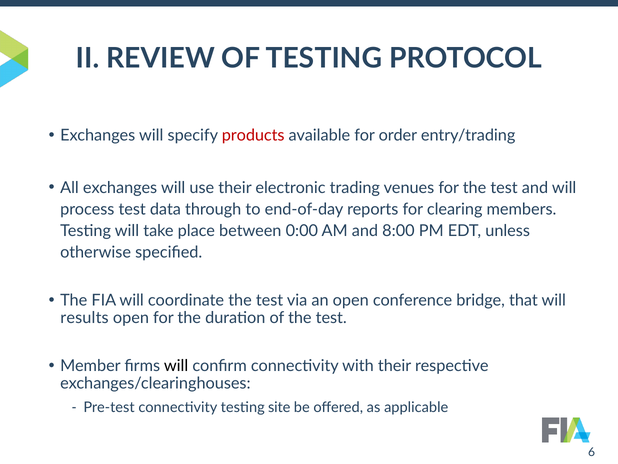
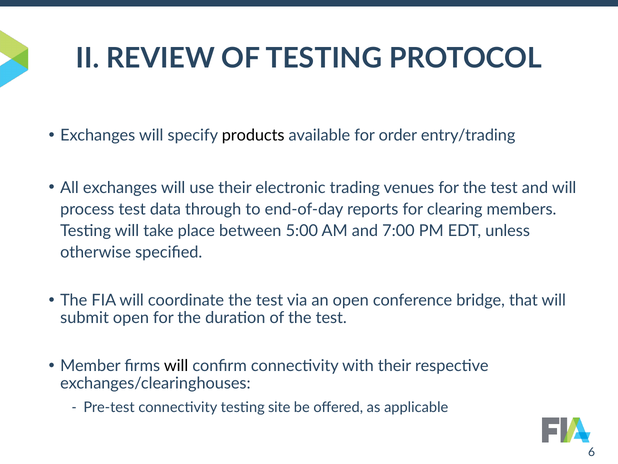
products colour: red -> black
0:00: 0:00 -> 5:00
8:00: 8:00 -> 7:00
results: results -> submit
